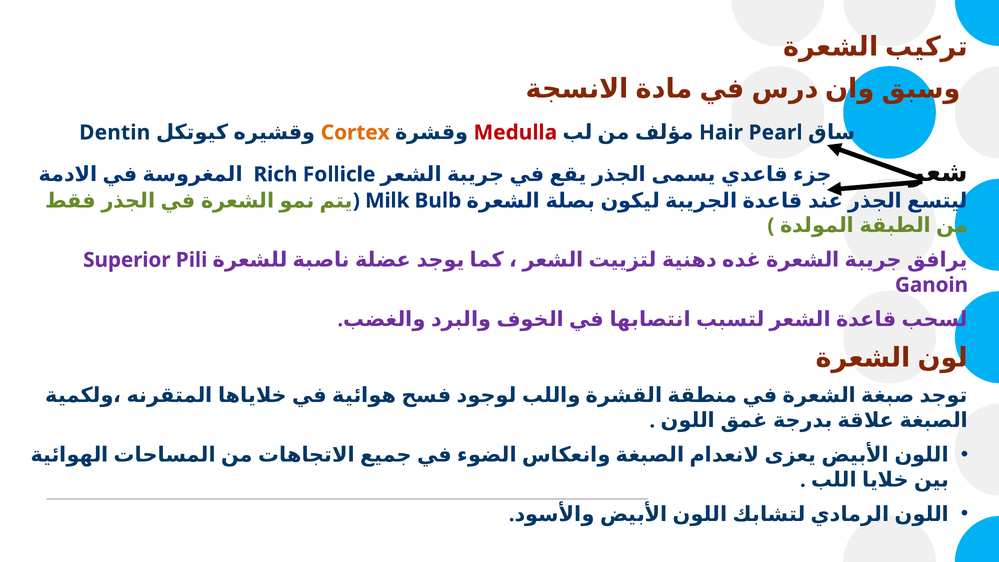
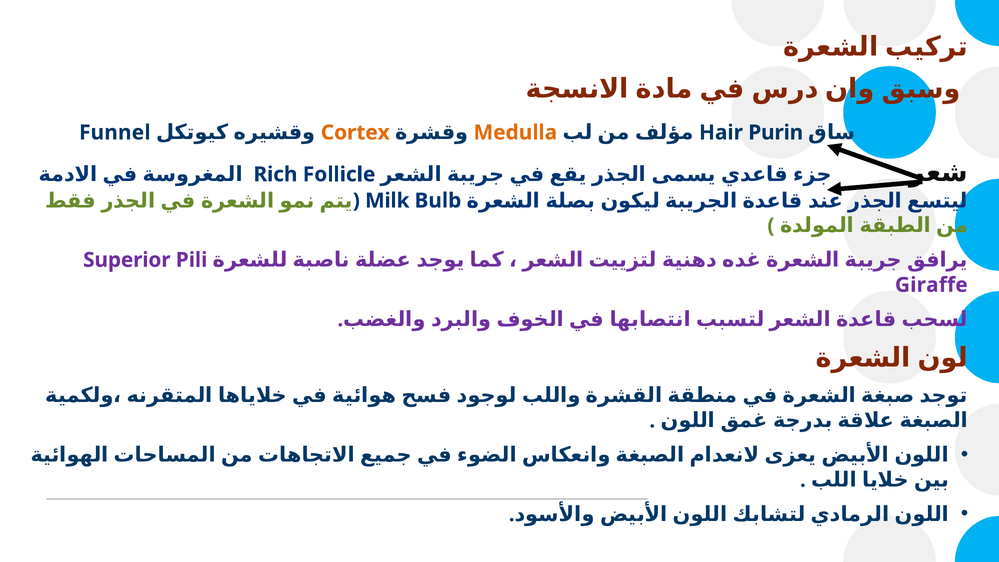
Dentin: Dentin -> Funnel
Medulla colour: red -> orange
Pearl: Pearl -> Purin
Ganoin: Ganoin -> Giraffe
